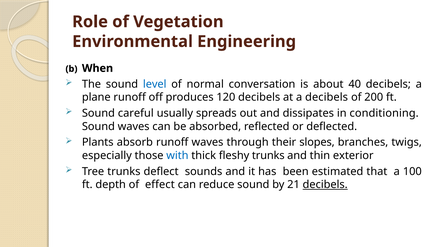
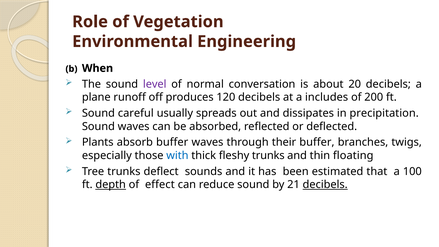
level colour: blue -> purple
40: 40 -> 20
a decibels: decibels -> includes
conditioning: conditioning -> precipitation
absorb runoff: runoff -> buffer
their slopes: slopes -> buffer
exterior: exterior -> floating
depth underline: none -> present
